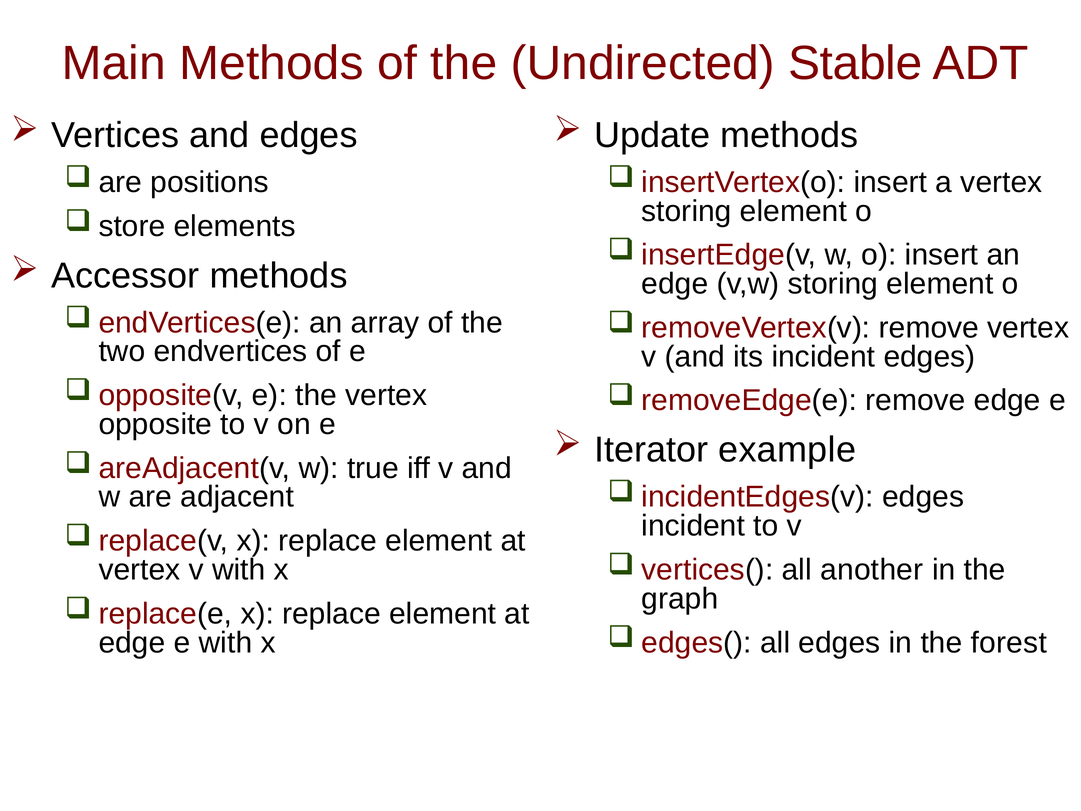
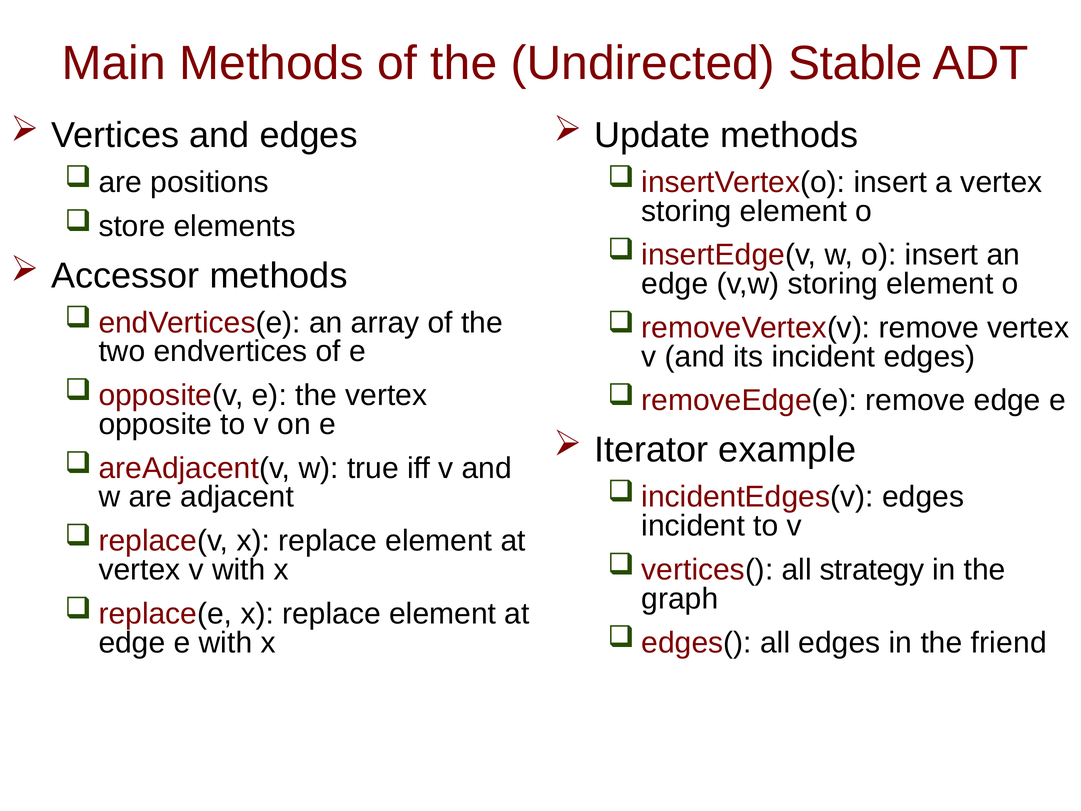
another: another -> strategy
forest: forest -> friend
